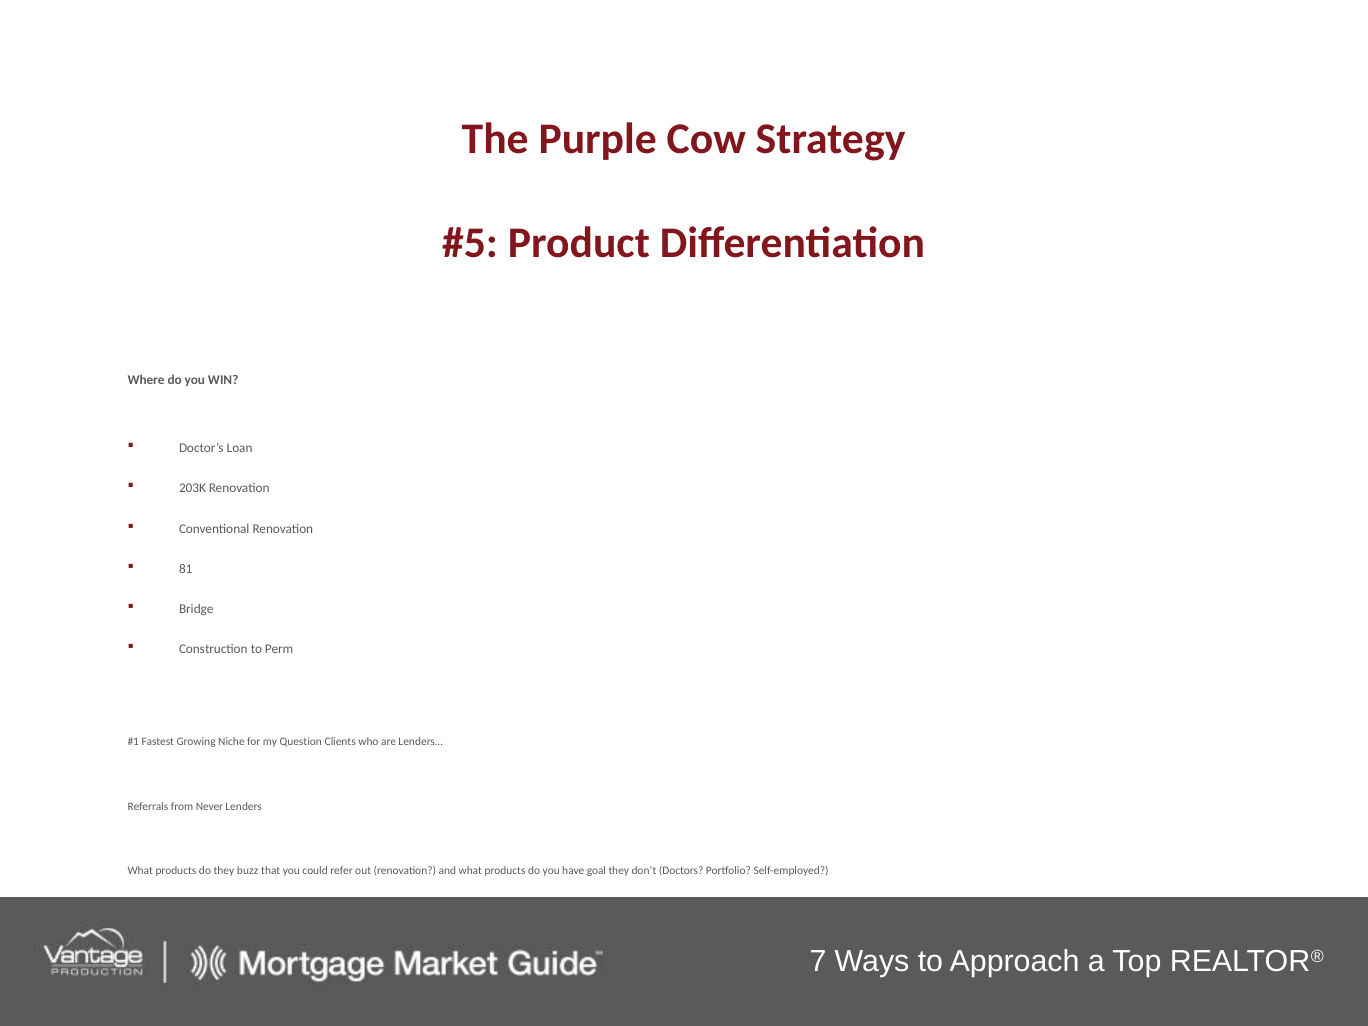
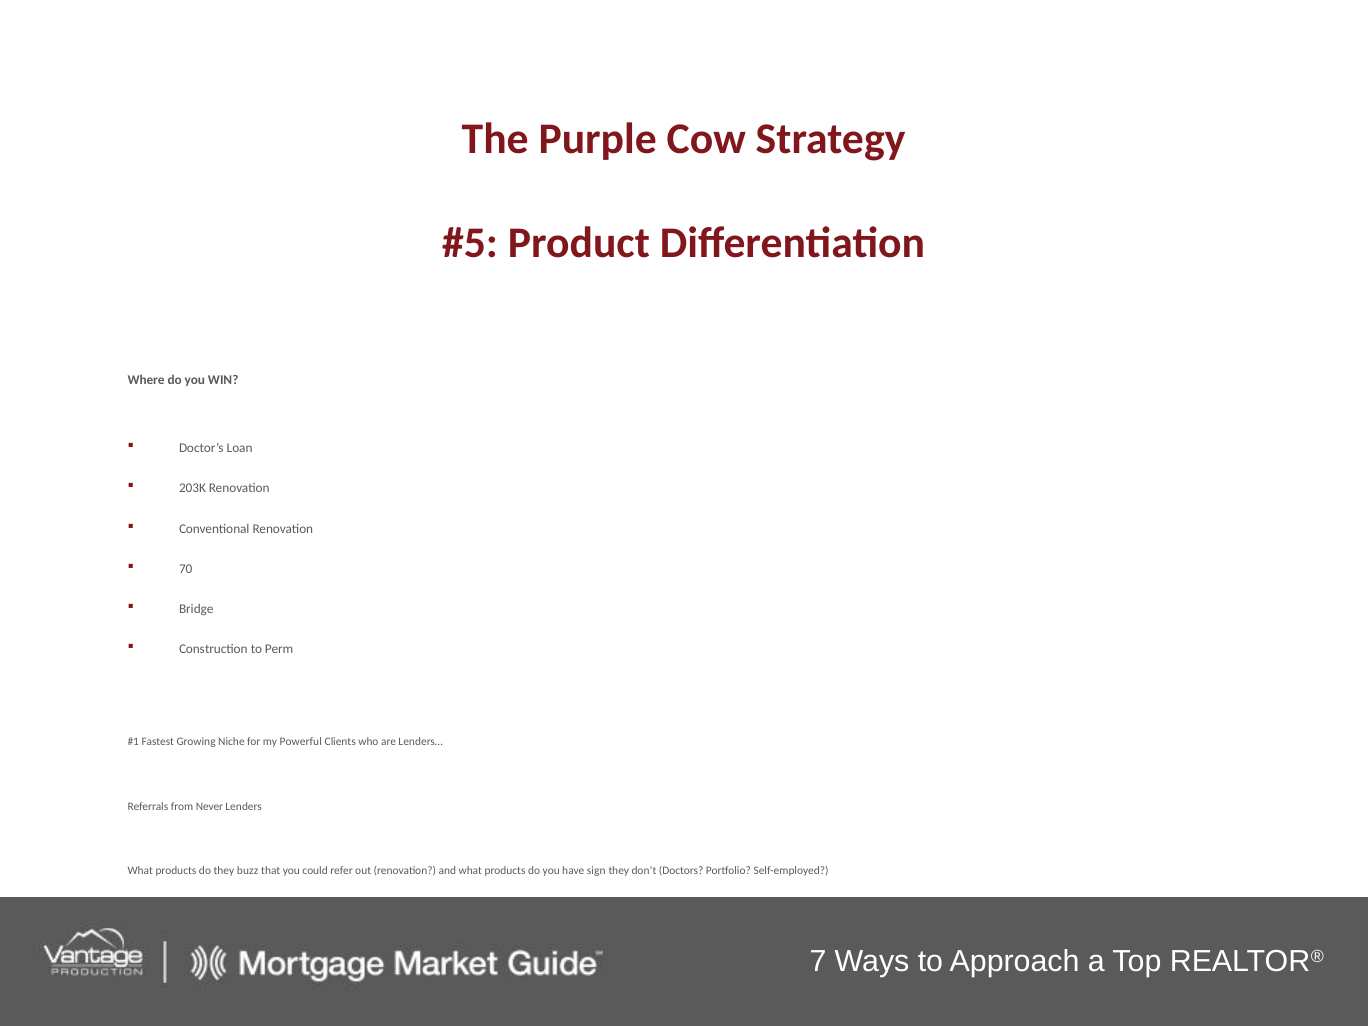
81: 81 -> 70
Question: Question -> Powerful
goal: goal -> sign
